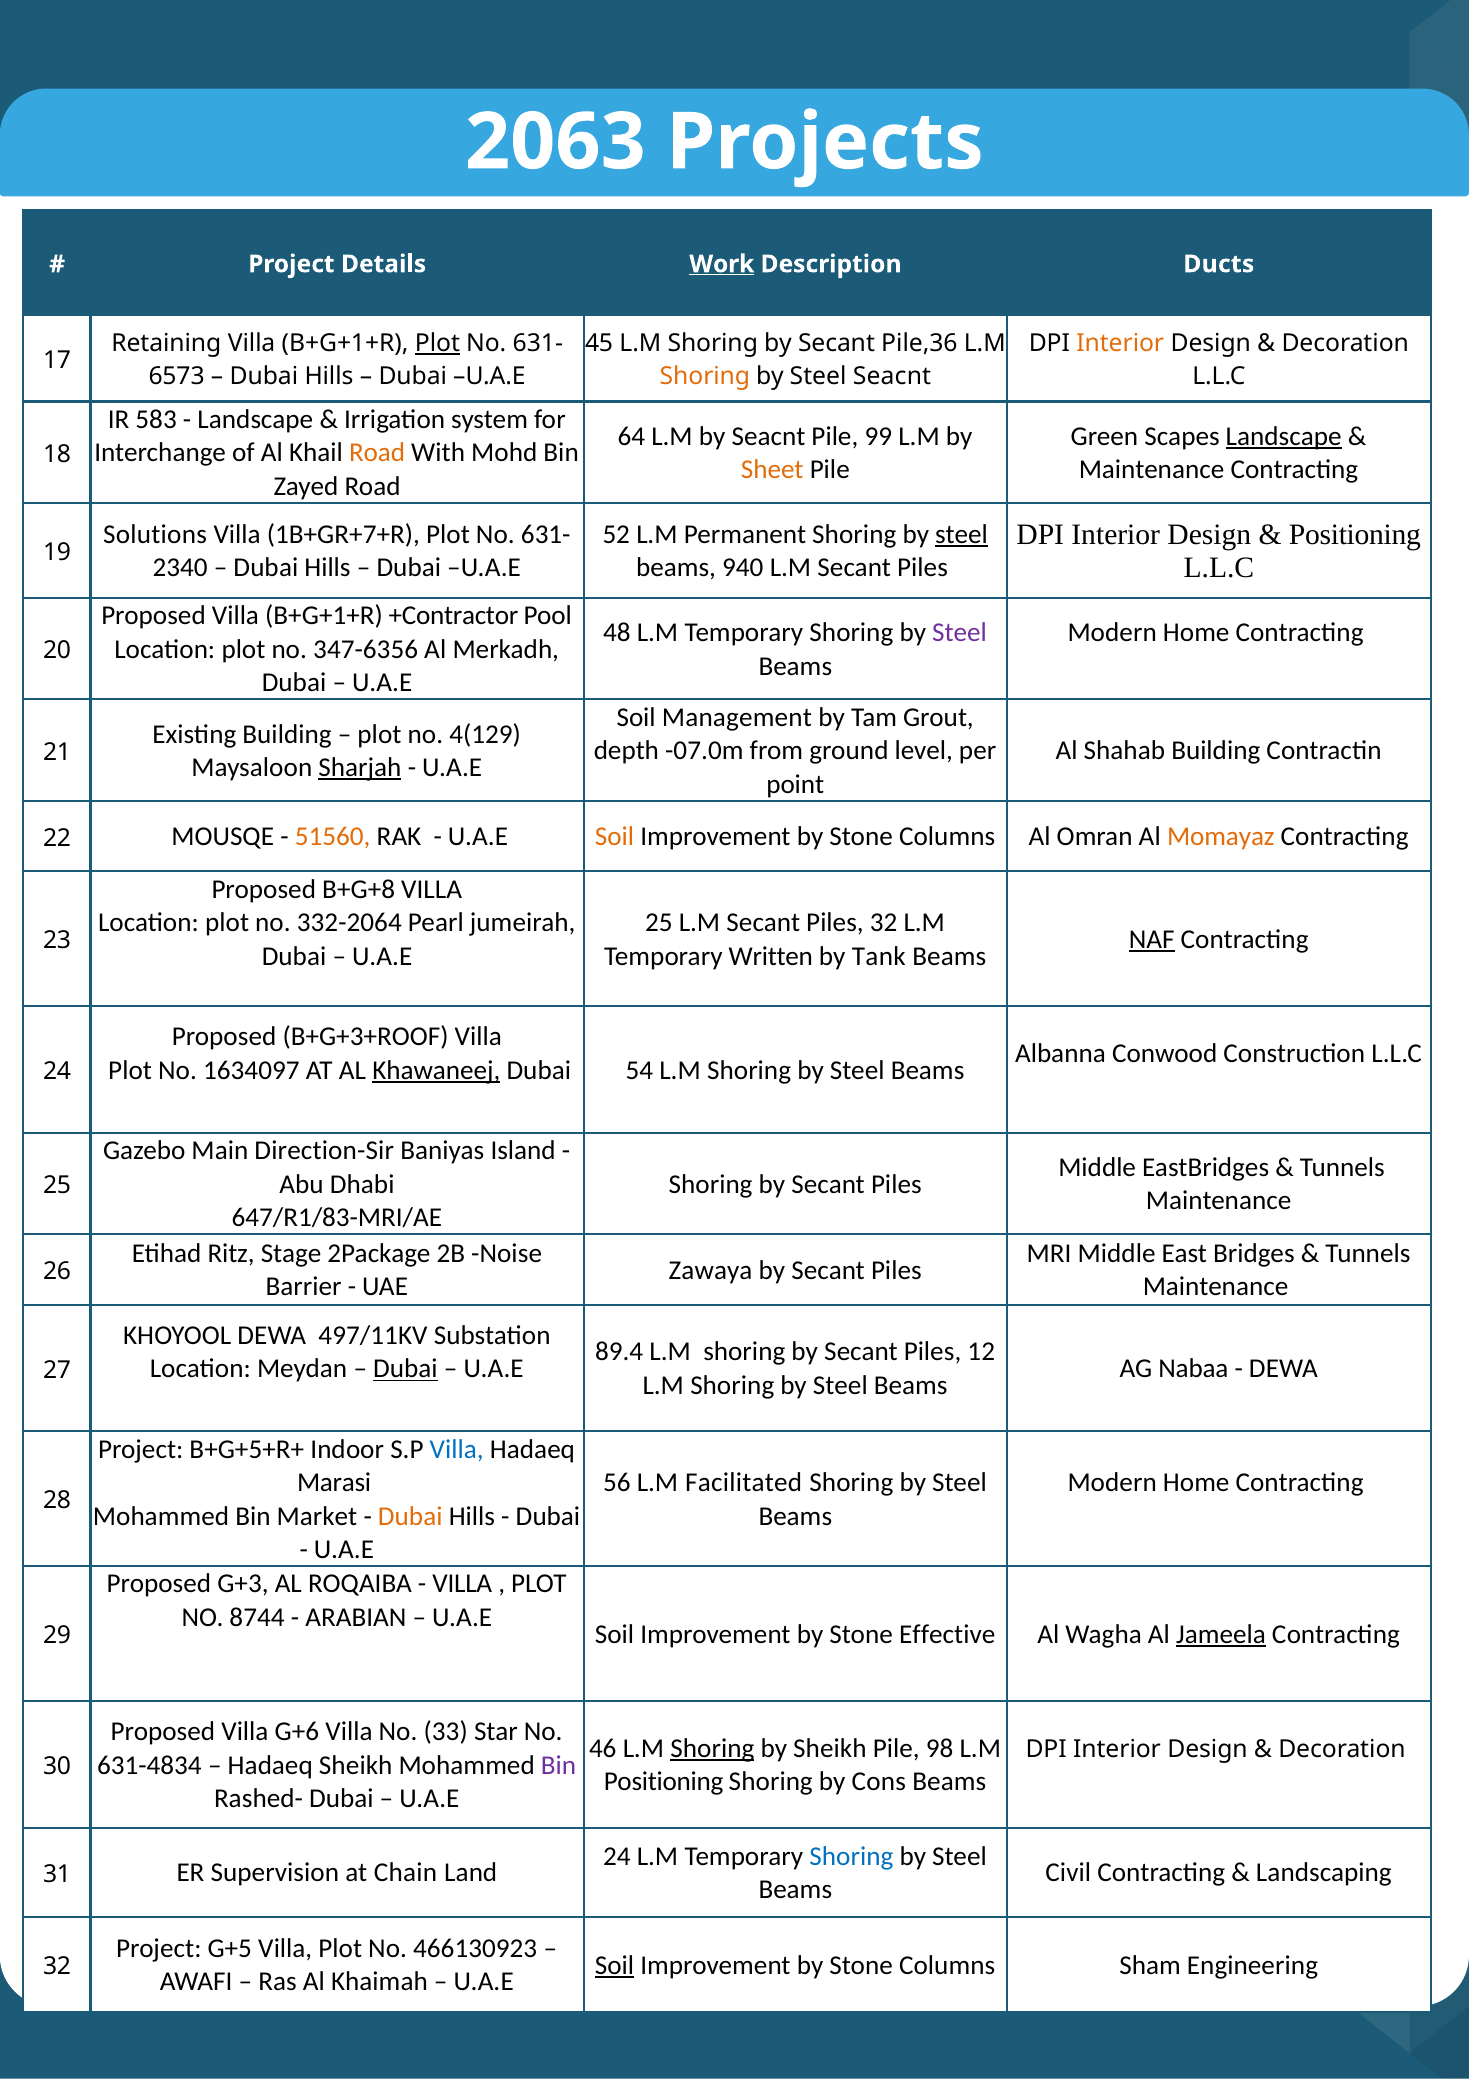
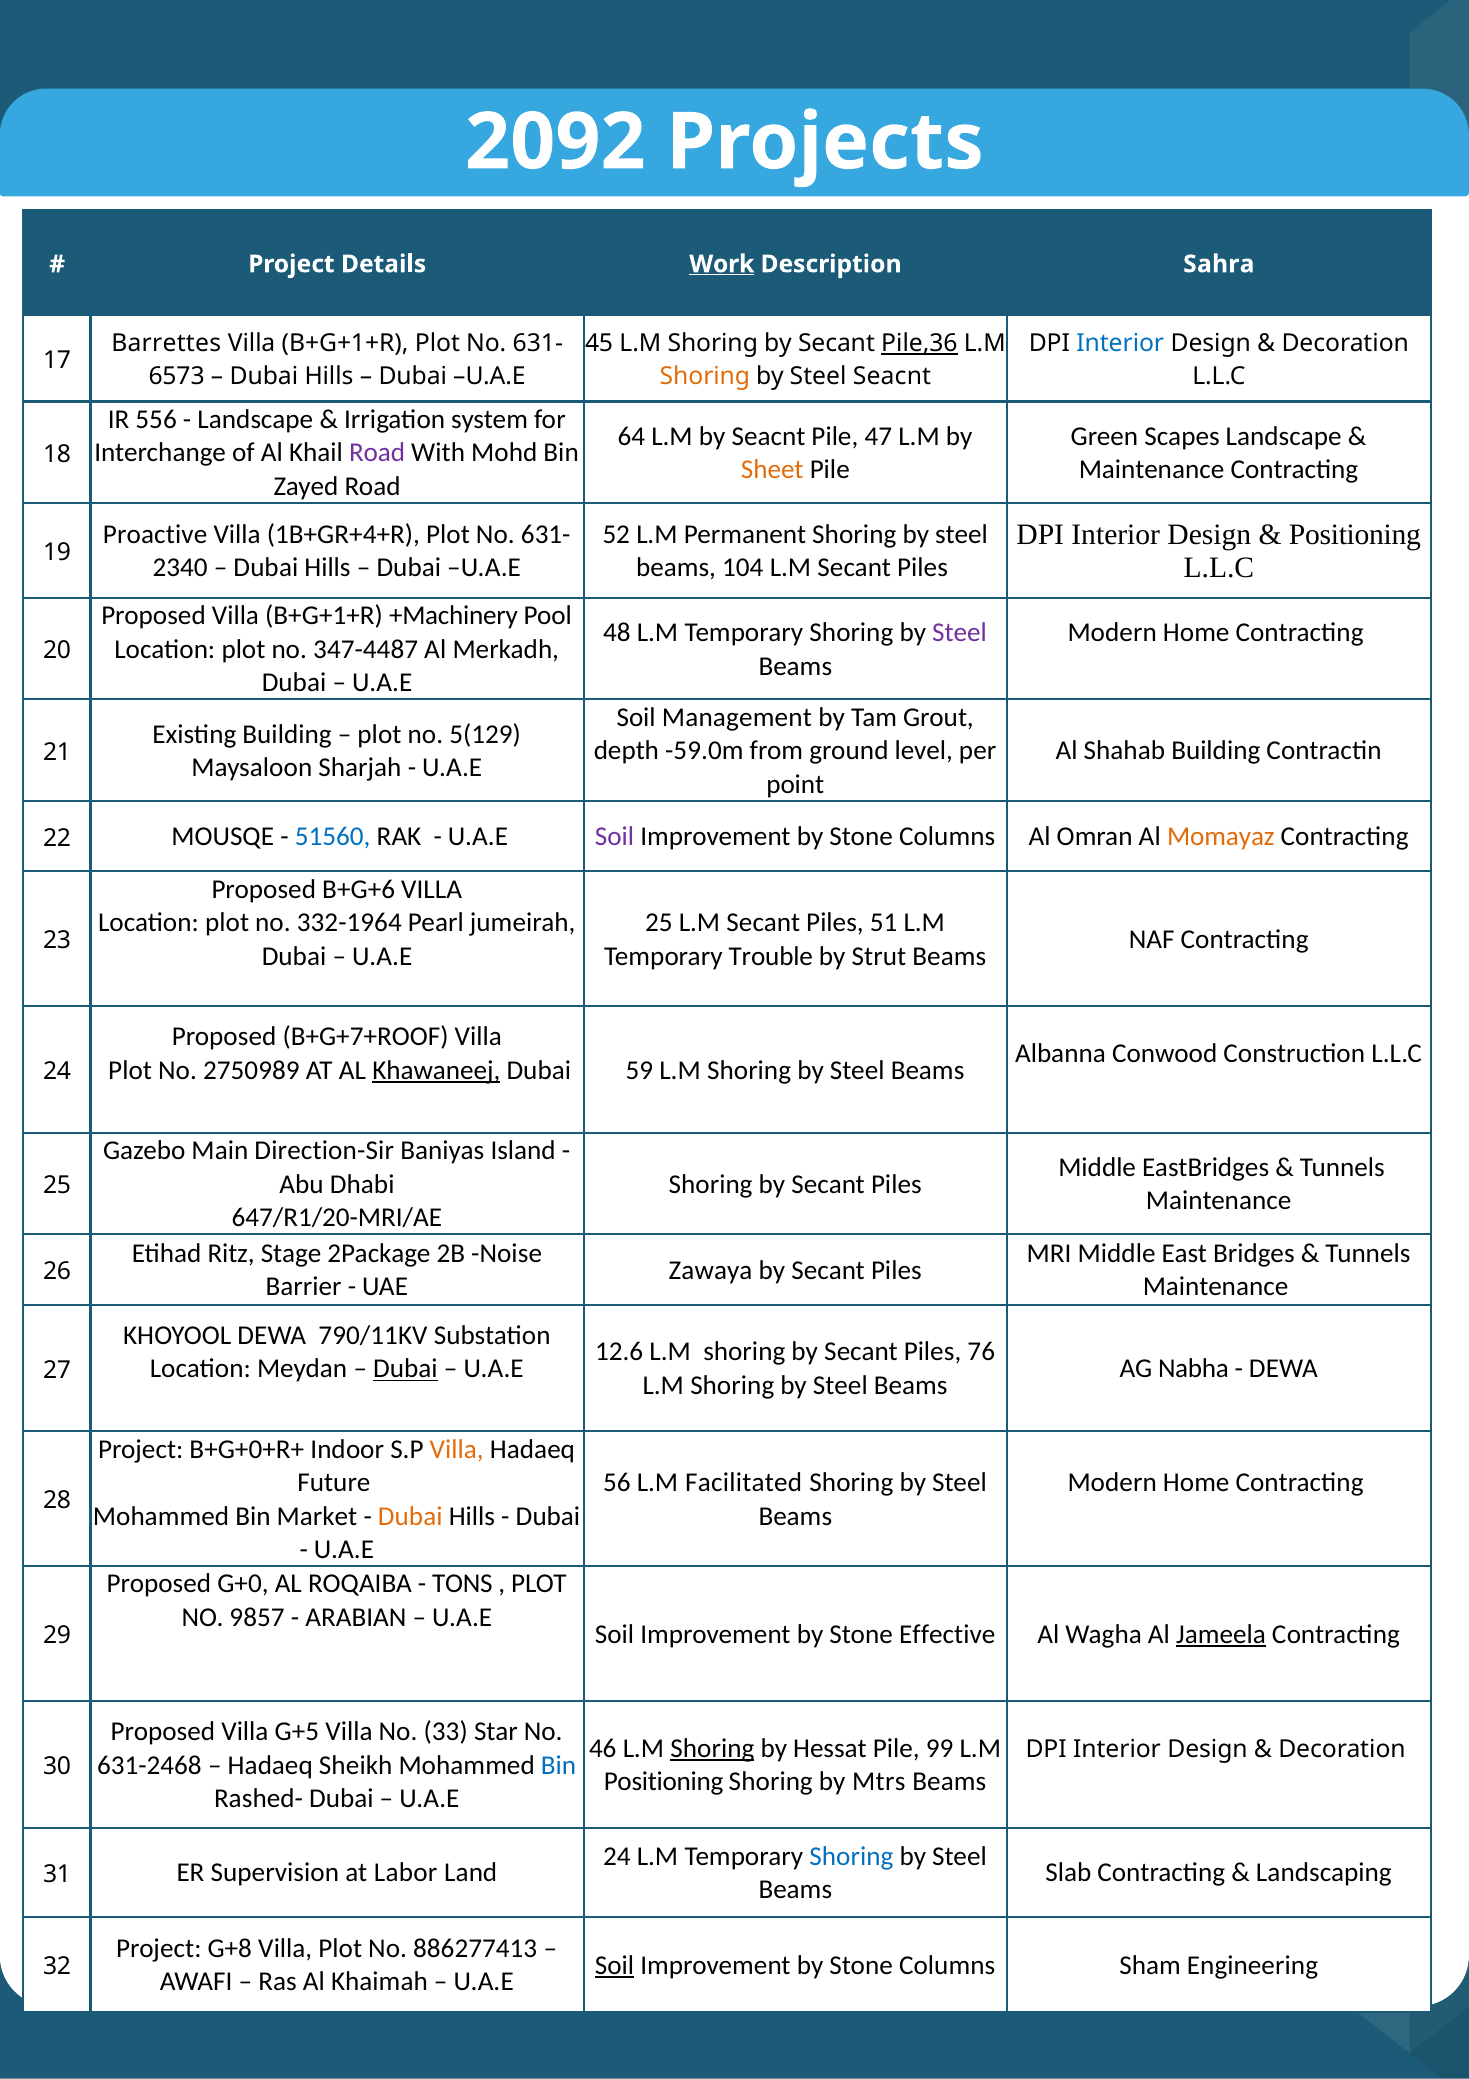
2063: 2063 -> 2092
Ducts: Ducts -> Sahra
Retaining: Retaining -> Barrettes
Plot at (437, 343) underline: present -> none
Pile,36 underline: none -> present
Interior at (1120, 343) colour: orange -> blue
583: 583 -> 556
99: 99 -> 47
Landscape at (1284, 436) underline: present -> none
Road at (377, 453) colour: orange -> purple
Solutions: Solutions -> Proactive
1B+GR+7+R: 1B+GR+7+R -> 1B+GR+4+R
steel at (961, 534) underline: present -> none
940: 940 -> 104
+Contractor: +Contractor -> +Machinery
347-6356: 347-6356 -> 347-4487
4(129: 4(129 -> 5(129
-07.0m: -07.0m -> -59.0m
Sharjah underline: present -> none
51560 colour: orange -> blue
Soil at (615, 837) colour: orange -> purple
B+G+8: B+G+8 -> B+G+6
332-2064: 332-2064 -> 332-1964
Piles 32: 32 -> 51
NAF underline: present -> none
Written: Written -> Trouble
Tank: Tank -> Strut
B+G+3+ROOF: B+G+3+ROOF -> B+G+7+ROOF
1634097: 1634097 -> 2750989
54: 54 -> 59
647/R1/83-MRI/AE: 647/R1/83-MRI/AE -> 647/R1/20-MRI/AE
497/11KV: 497/11KV -> 790/11KV
89.4: 89.4 -> 12.6
12: 12 -> 76
Nabaa: Nabaa -> Nabha
B+G+5+R+: B+G+5+R+ -> B+G+0+R+
Villa at (457, 1449) colour: blue -> orange
Marasi: Marasi -> Future
G+3: G+3 -> G+0
VILLA at (462, 1584): VILLA -> TONS
8744: 8744 -> 9857
G+6: G+6 -> G+5
by Sheikh: Sheikh -> Hessat
98: 98 -> 99
631-4834: 631-4834 -> 631-2468
Bin at (559, 1765) colour: purple -> blue
Cons: Cons -> Mtrs
Civil: Civil -> Slab
Chain: Chain -> Labor
G+5: G+5 -> G+8
466130923: 466130923 -> 886277413
